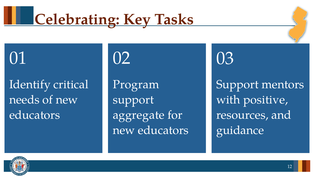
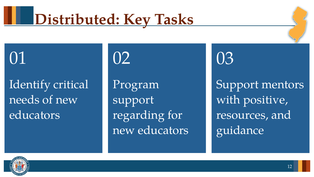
Celebrating: Celebrating -> Distributed
aggregate: aggregate -> regarding
